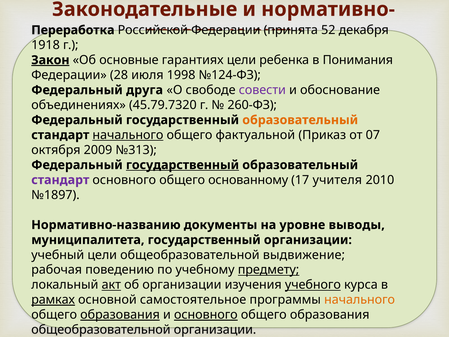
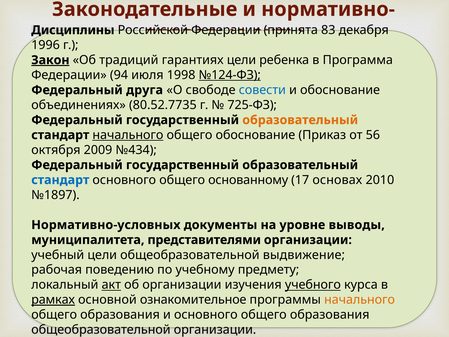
Переработка: Переработка -> Дисциплины
52: 52 -> 83
1918: 1918 -> 1996
основные: основные -> традиций
Понимания: Понимания -> Программа
28: 28 -> 94
№124-ФЗ underline: none -> present
совести colour: purple -> blue
45.79.7320: 45.79.7320 -> 80.52.7735
260-ФЗ: 260-ФЗ -> 725-ФЗ
общего фактуальной: фактуальной -> обоснование
07: 07 -> 56
№313: №313 -> №434
государственный at (183, 165) underline: present -> none
стандарт at (60, 180) colour: purple -> blue
учителя: учителя -> основах
Нормативно-названию: Нормативно-названию -> Нормативно-условных
муниципалитета государственный: государственный -> представителями
предмету underline: present -> none
самостоятельное: самостоятельное -> ознакомительное
образования at (120, 315) underline: present -> none
основного at (206, 315) underline: present -> none
